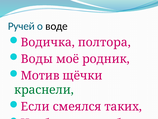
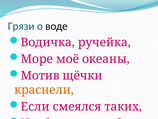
Ручей: Ручей -> Грязи
полтора: полтора -> ручейка
Воды: Воды -> Море
родник: родник -> океаны
краснели colour: green -> orange
